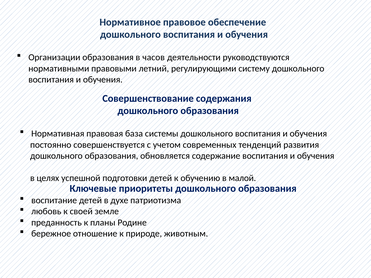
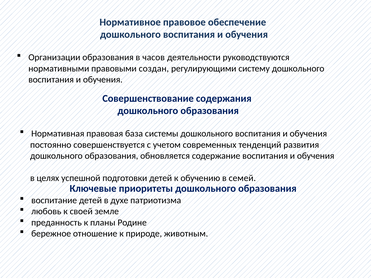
летний: летний -> создан
малой: малой -> семей
